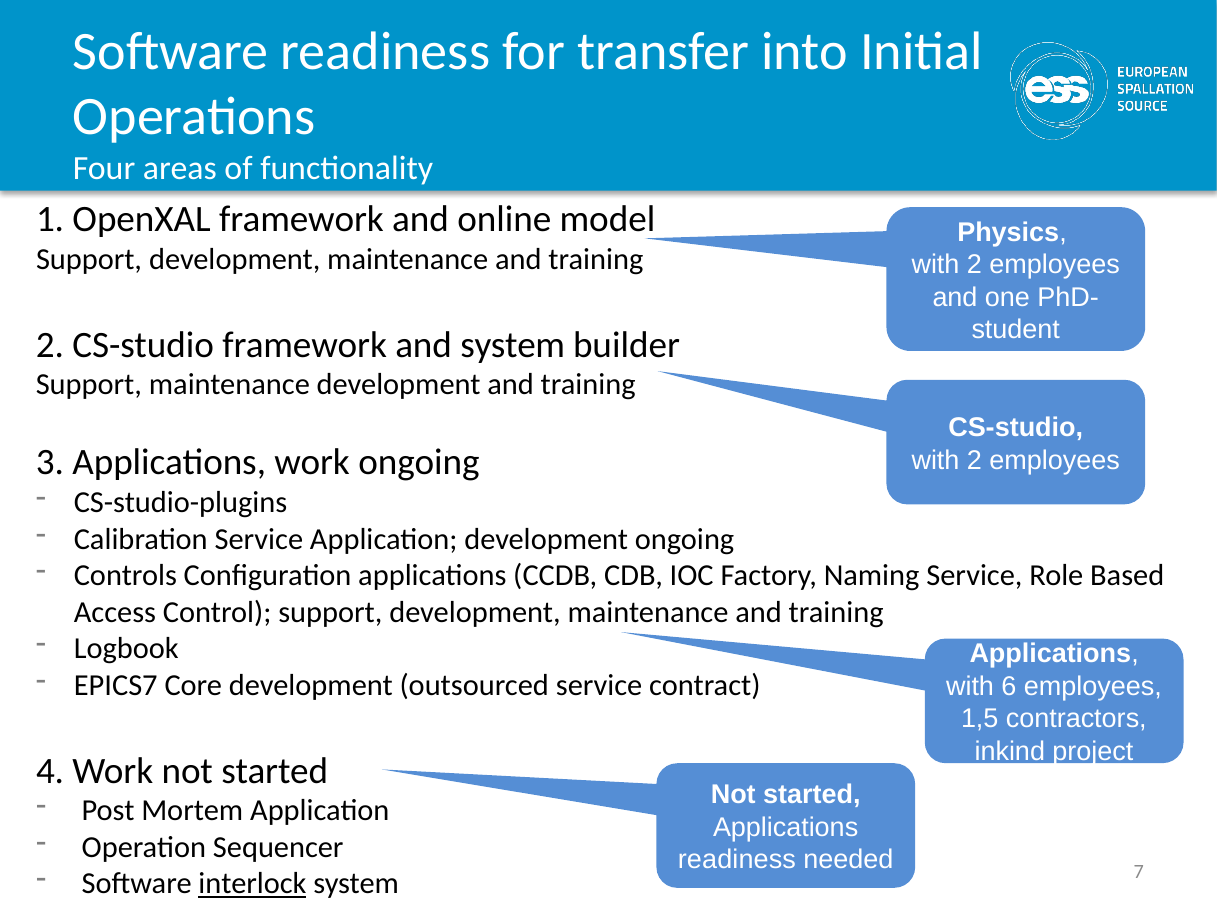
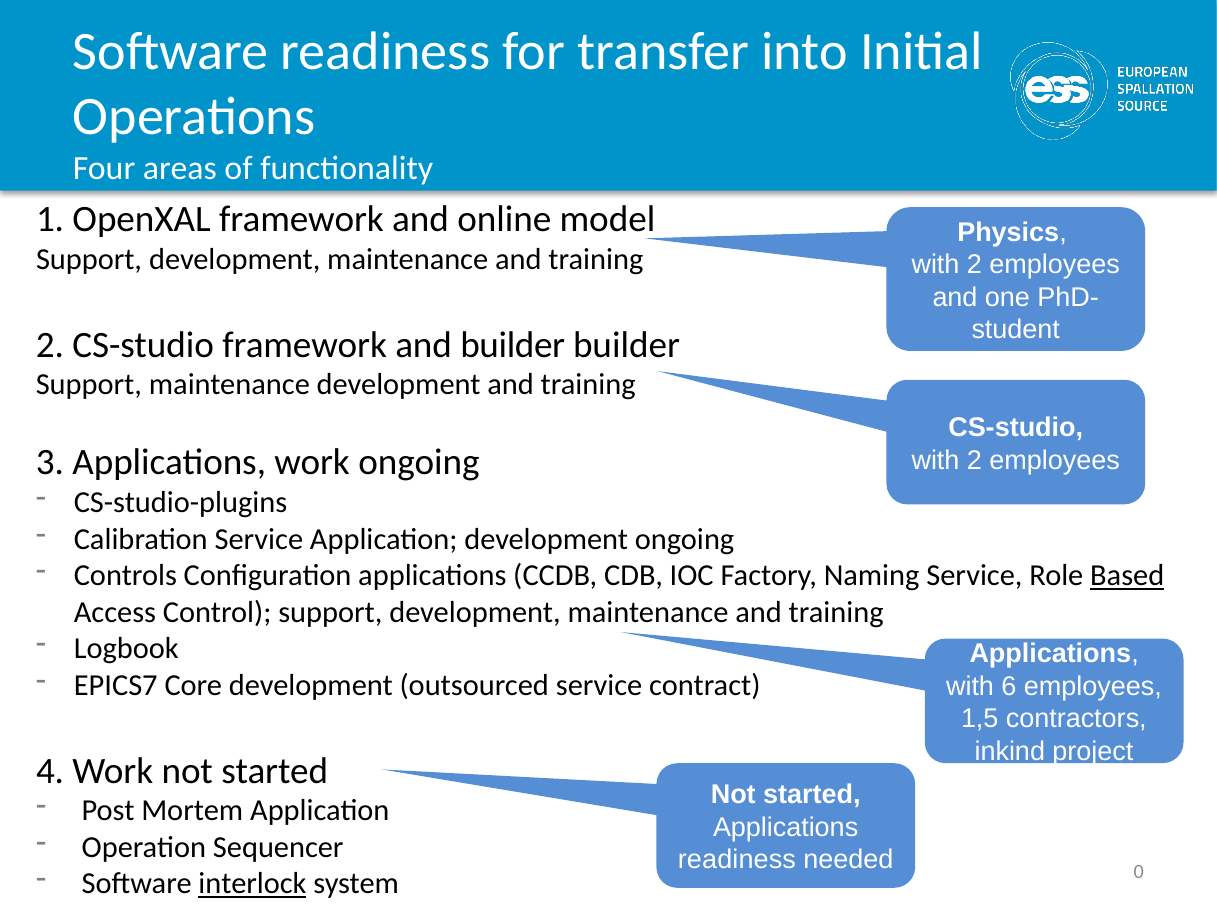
and system: system -> builder
Based underline: none -> present
7: 7 -> 0
